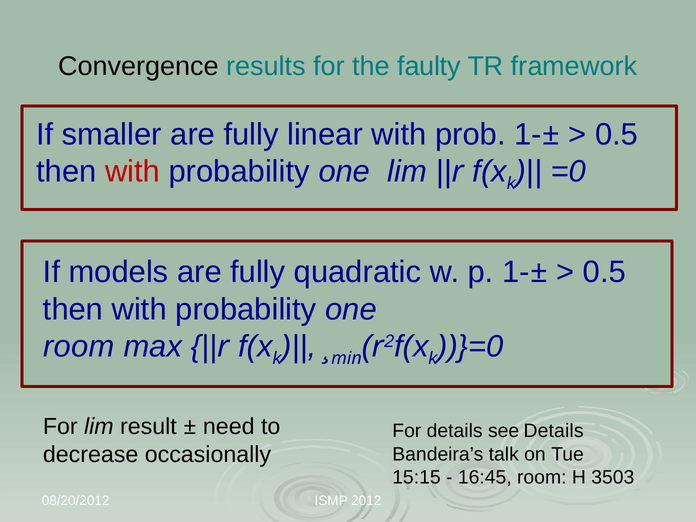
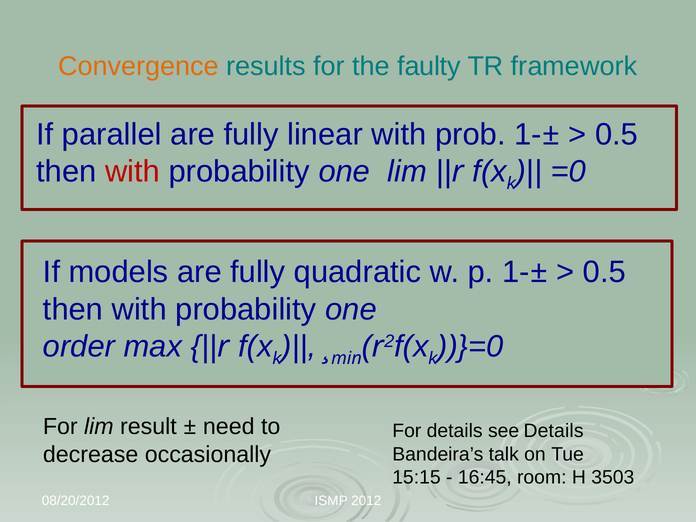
Convergence colour: black -> orange
smaller: smaller -> parallel
room at (79, 346): room -> order
